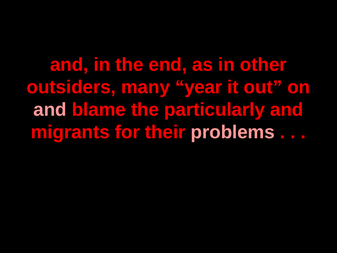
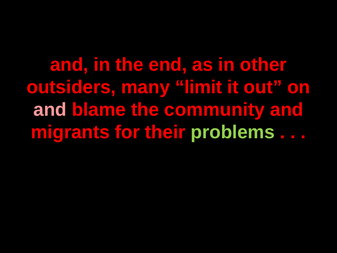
year: year -> limit
particularly: particularly -> community
problems colour: pink -> light green
